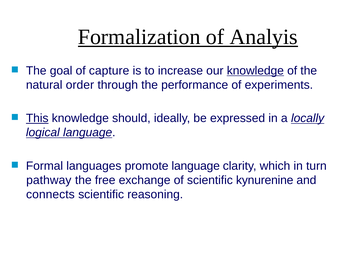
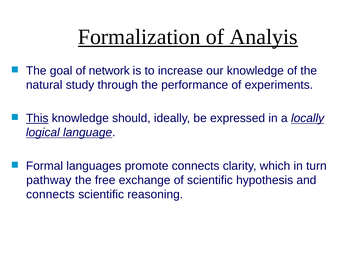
capture: capture -> network
knowledge at (255, 71) underline: present -> none
order: order -> study
promote language: language -> connects
kynurenine: kynurenine -> hypothesis
